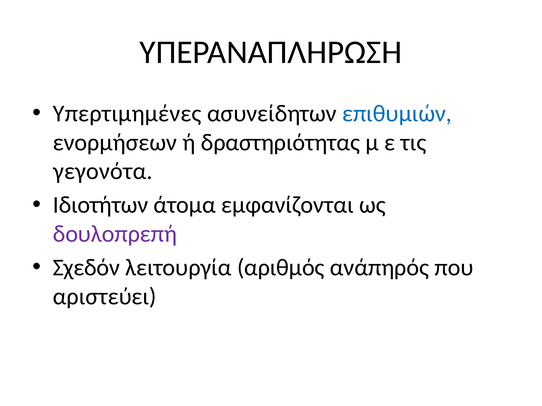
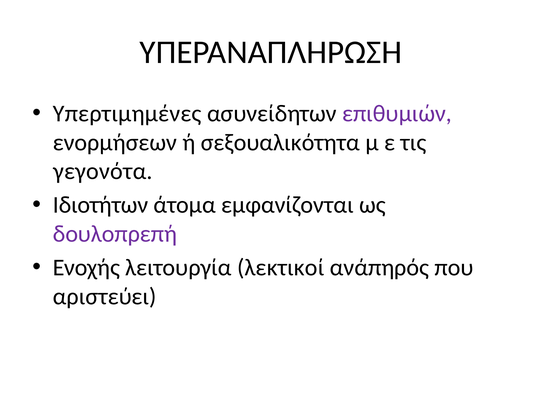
επιθυμιών colour: blue -> purple
δραστηριότητας: δραστηριότητας -> σεξουαλικότητα
Σχεδόν: Σχεδόν -> Ενοχής
αριθμός: αριθμός -> λεκτικοί
